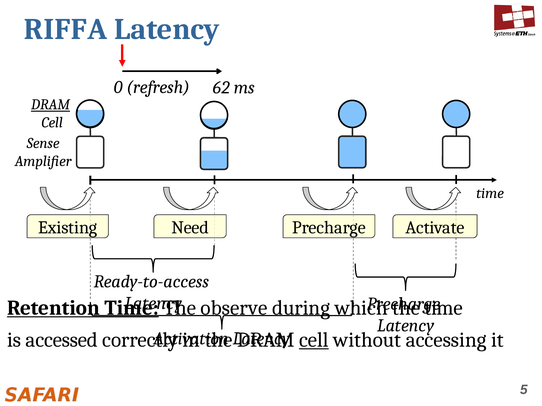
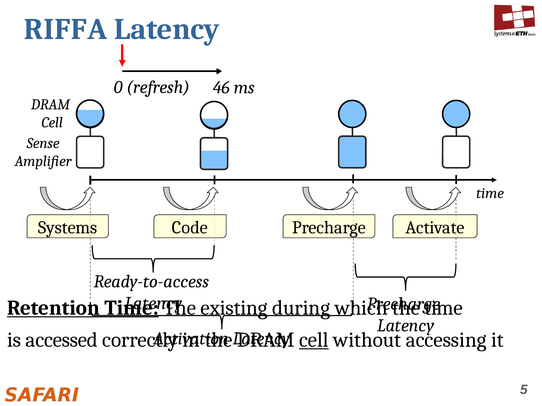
62: 62 -> 46
DRAM at (50, 105) underline: present -> none
Existing: Existing -> Systems
Need: Need -> Code
observe: observe -> existing
